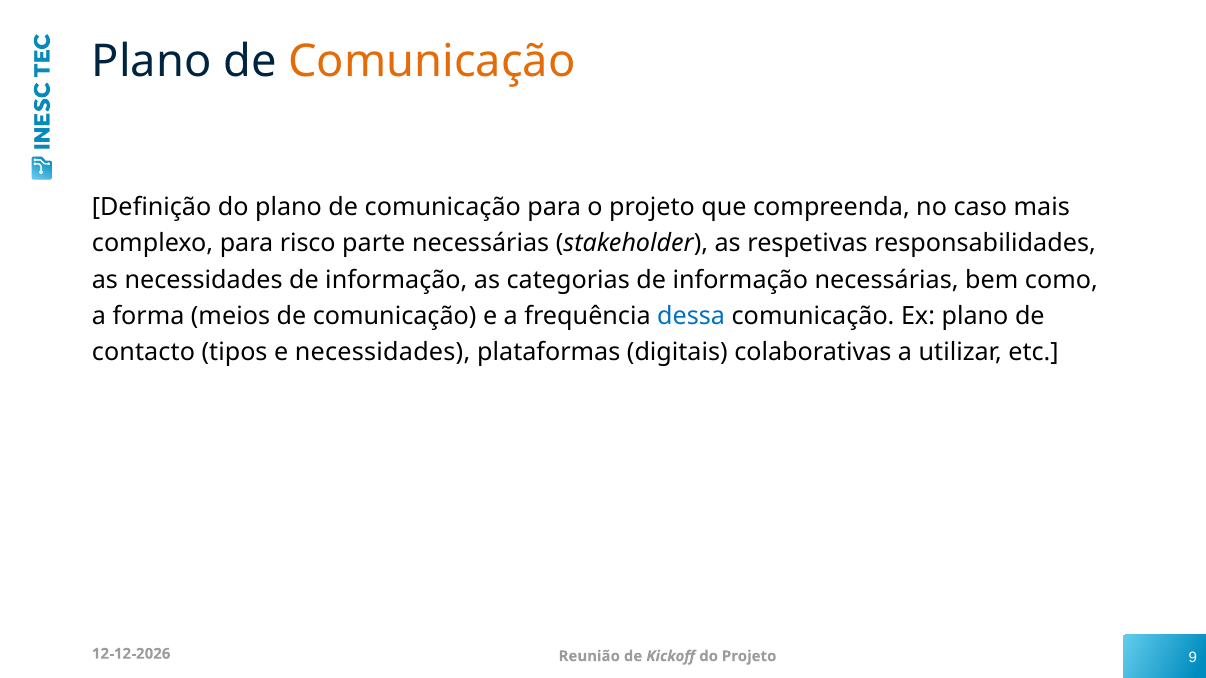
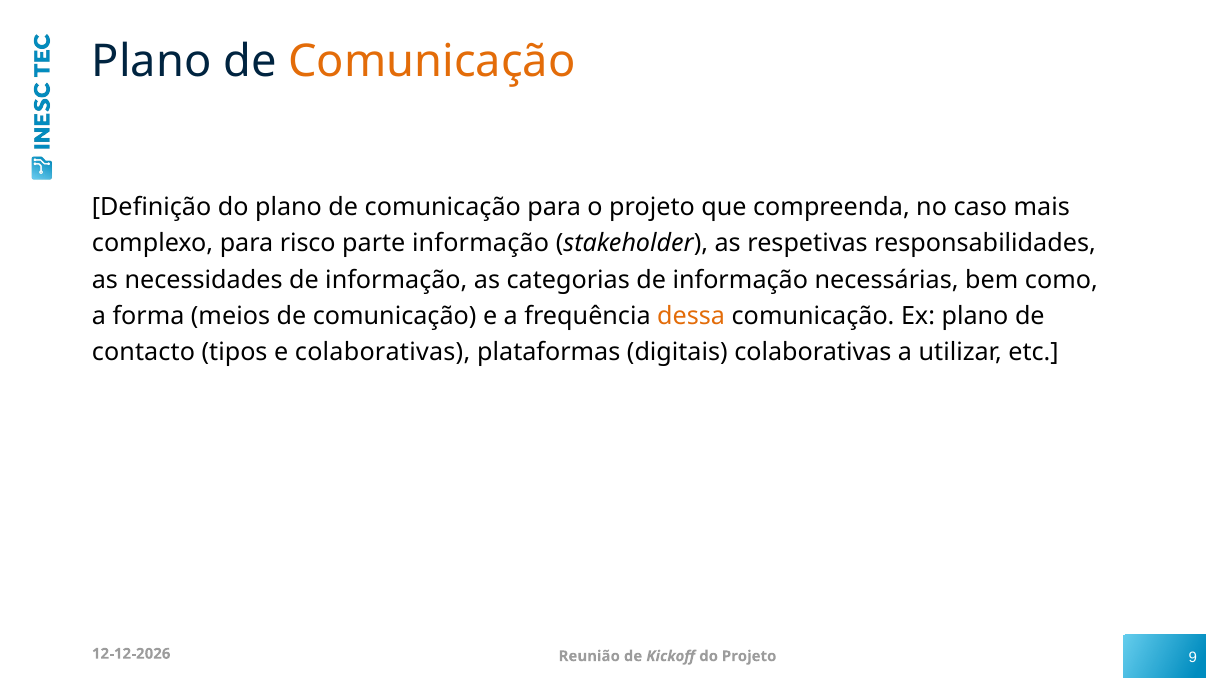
parte necessárias: necessárias -> informação
dessa colour: blue -> orange
e necessidades: necessidades -> colaborativas
